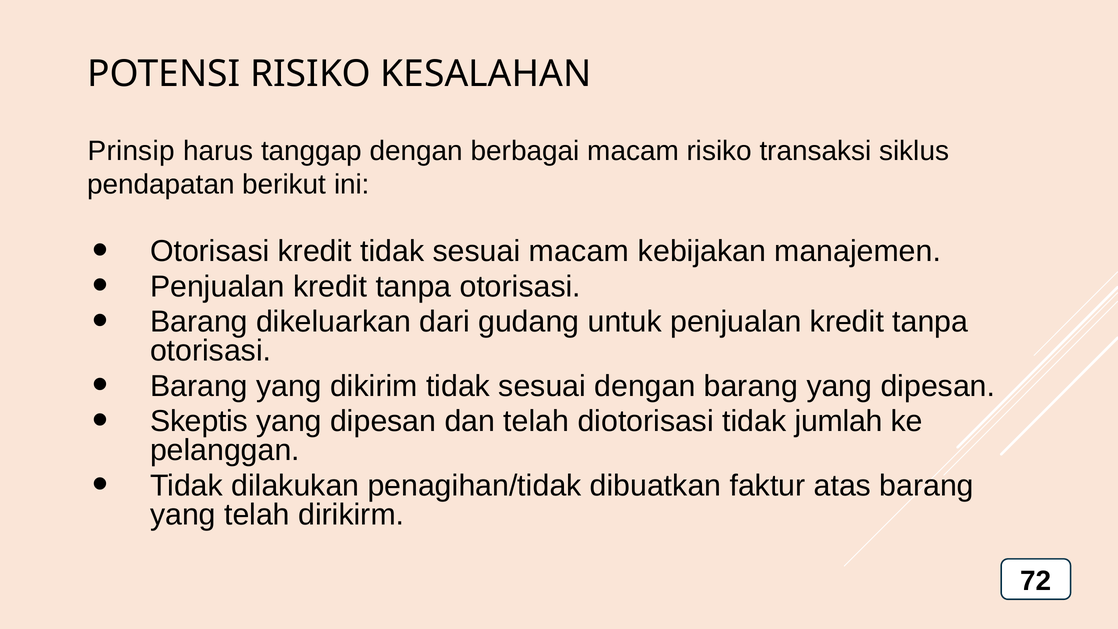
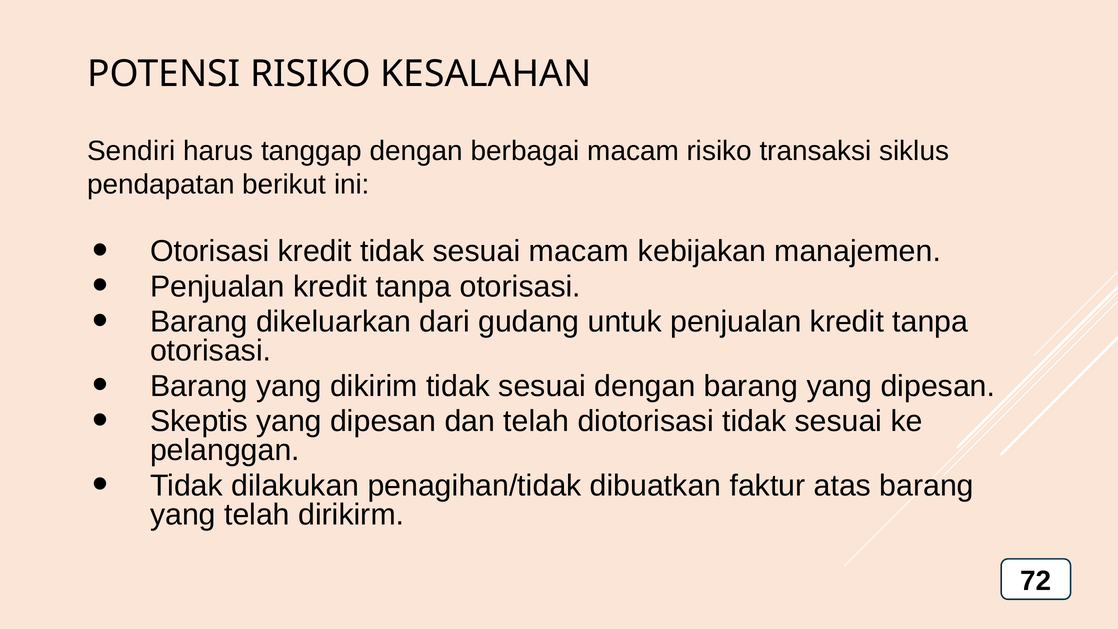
Prinsip: Prinsip -> Sendiri
diotorisasi tidak jumlah: jumlah -> sesuai
